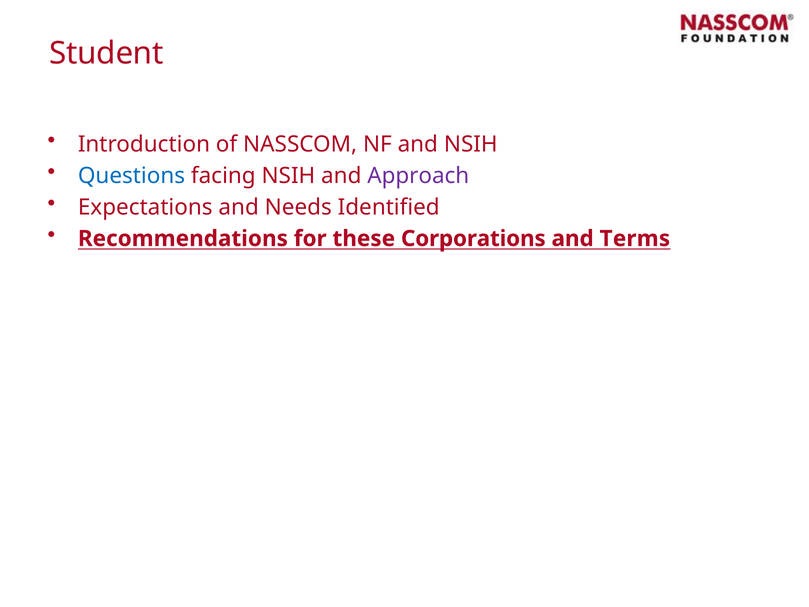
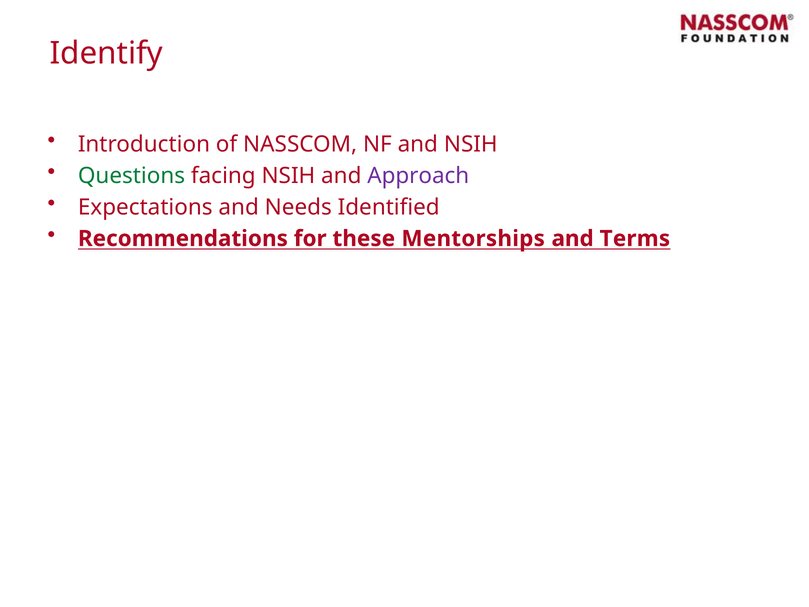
Student: Student -> Identify
Questions colour: blue -> green
Corporations: Corporations -> Mentorships
